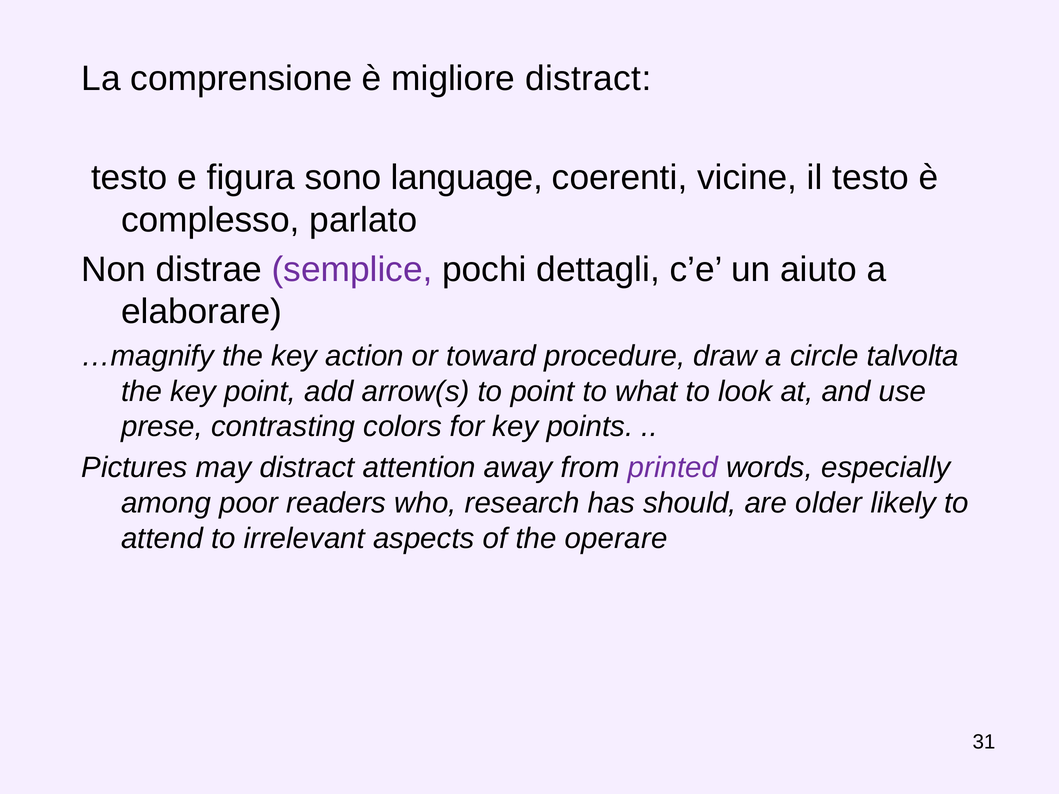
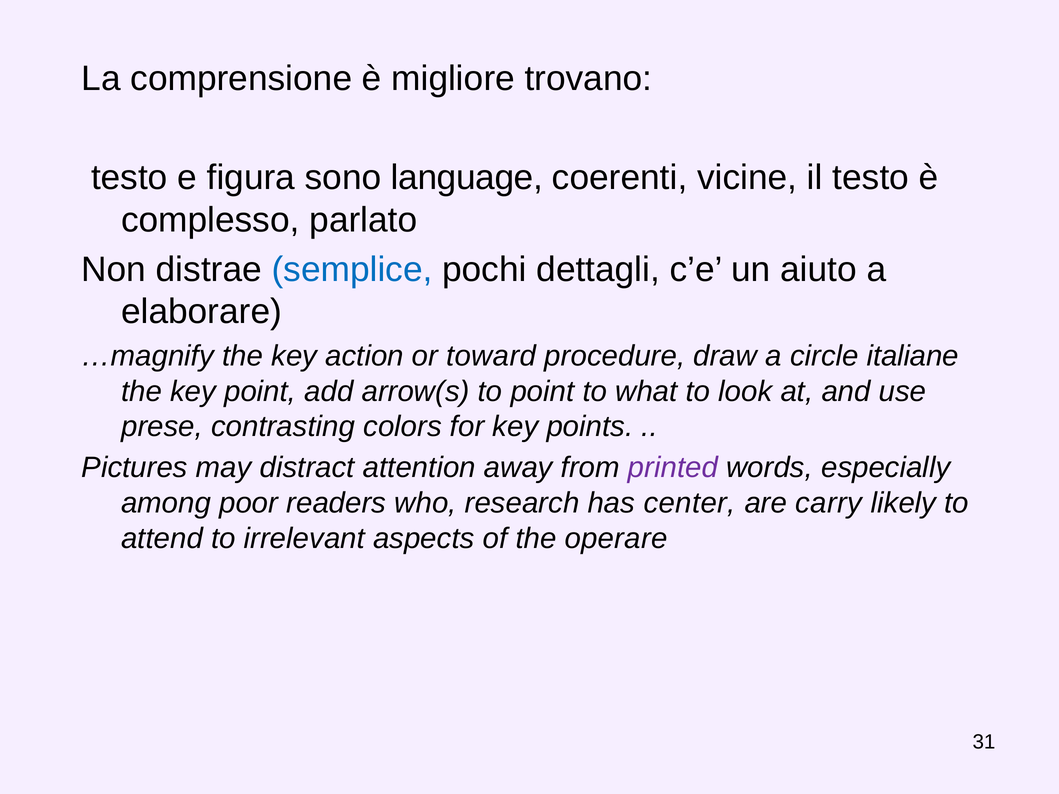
migliore distract: distract -> trovano
semplice colour: purple -> blue
talvolta: talvolta -> italiane
should: should -> center
older: older -> carry
